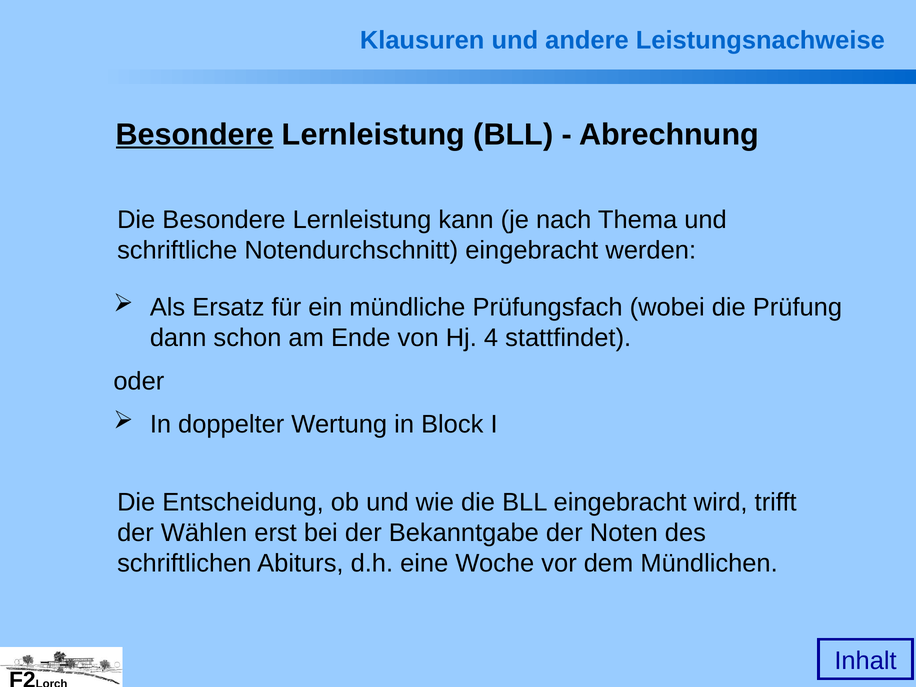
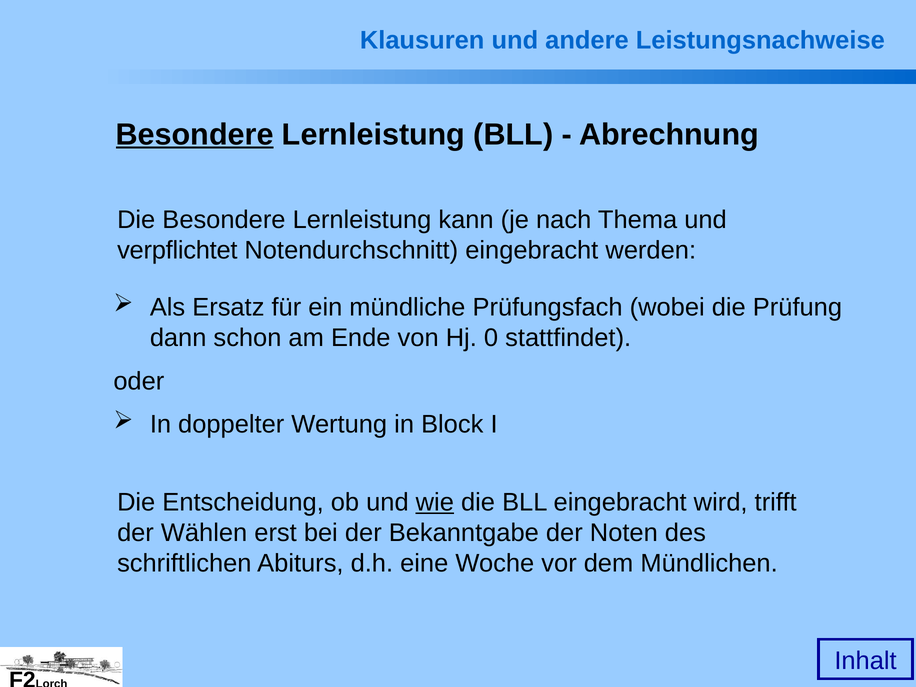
schriftliche: schriftliche -> verpflichtet
4: 4 -> 0
wie underline: none -> present
